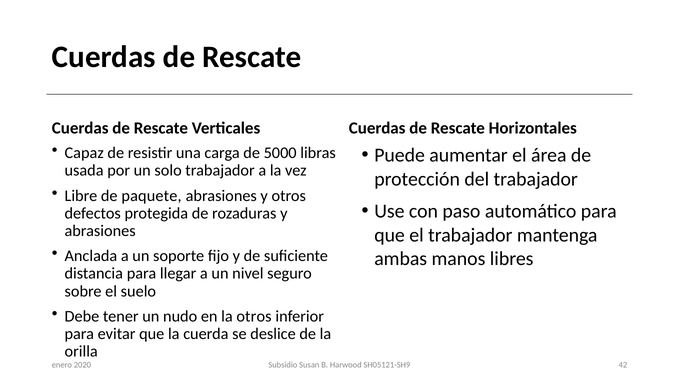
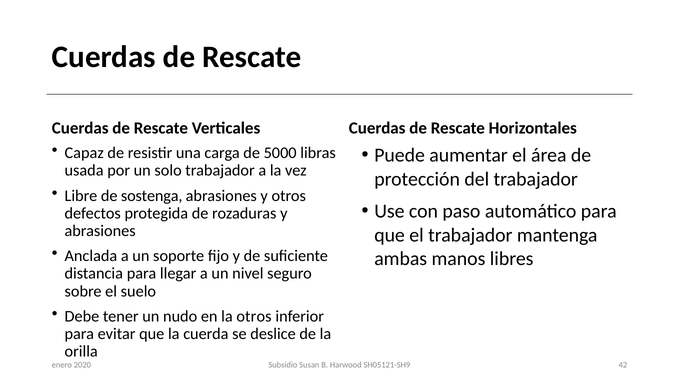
paquete: paquete -> sostenga
